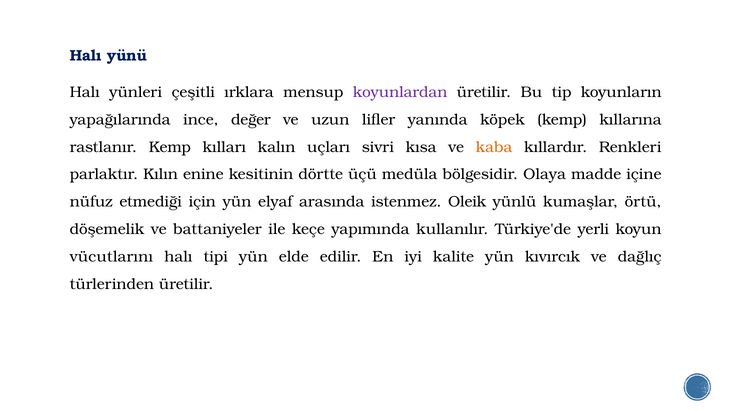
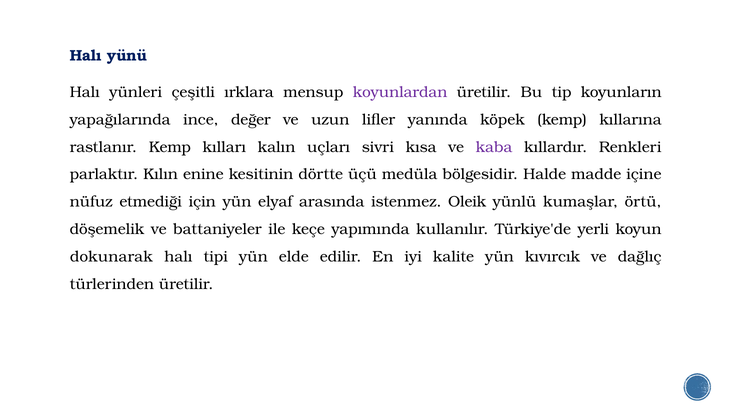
kaba colour: orange -> purple
Olaya: Olaya -> Halde
vücutlarını: vücutlarını -> dokunarak
